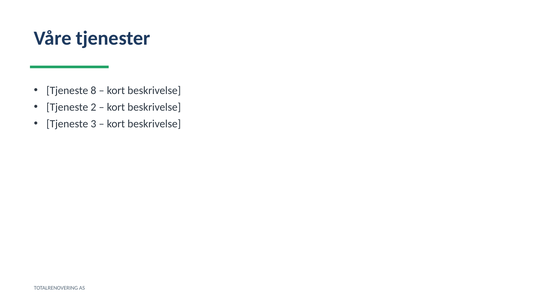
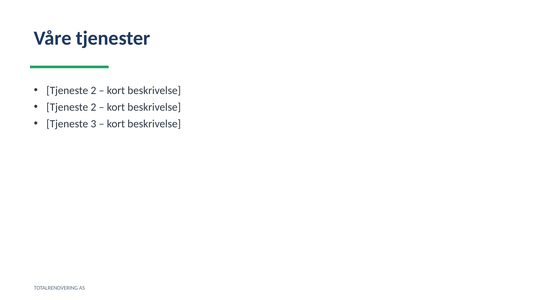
8 at (93, 90): 8 -> 2
